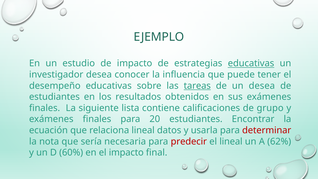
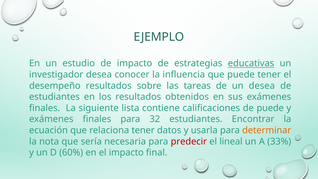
desempeño educativas: educativas -> resultados
tareas underline: present -> none
de grupo: grupo -> puede
20: 20 -> 32
relaciona lineal: lineal -> tener
determinar colour: red -> orange
62%: 62% -> 33%
